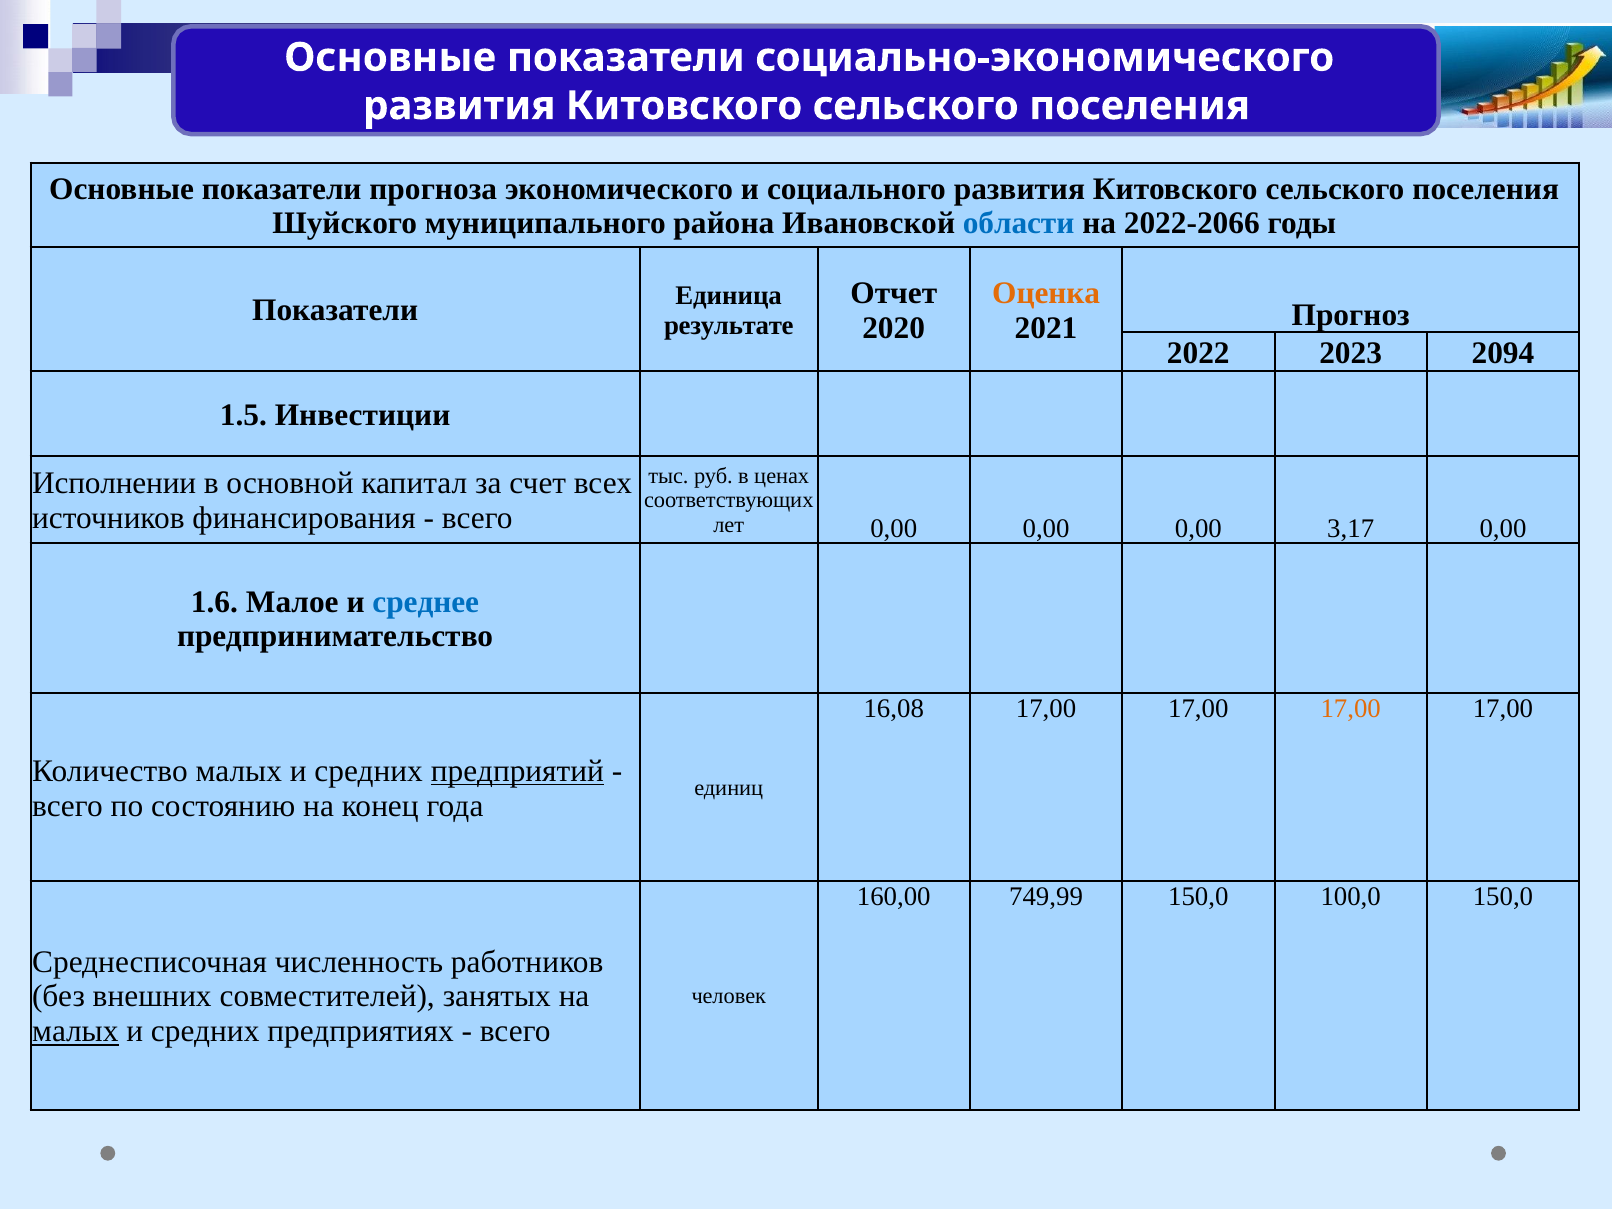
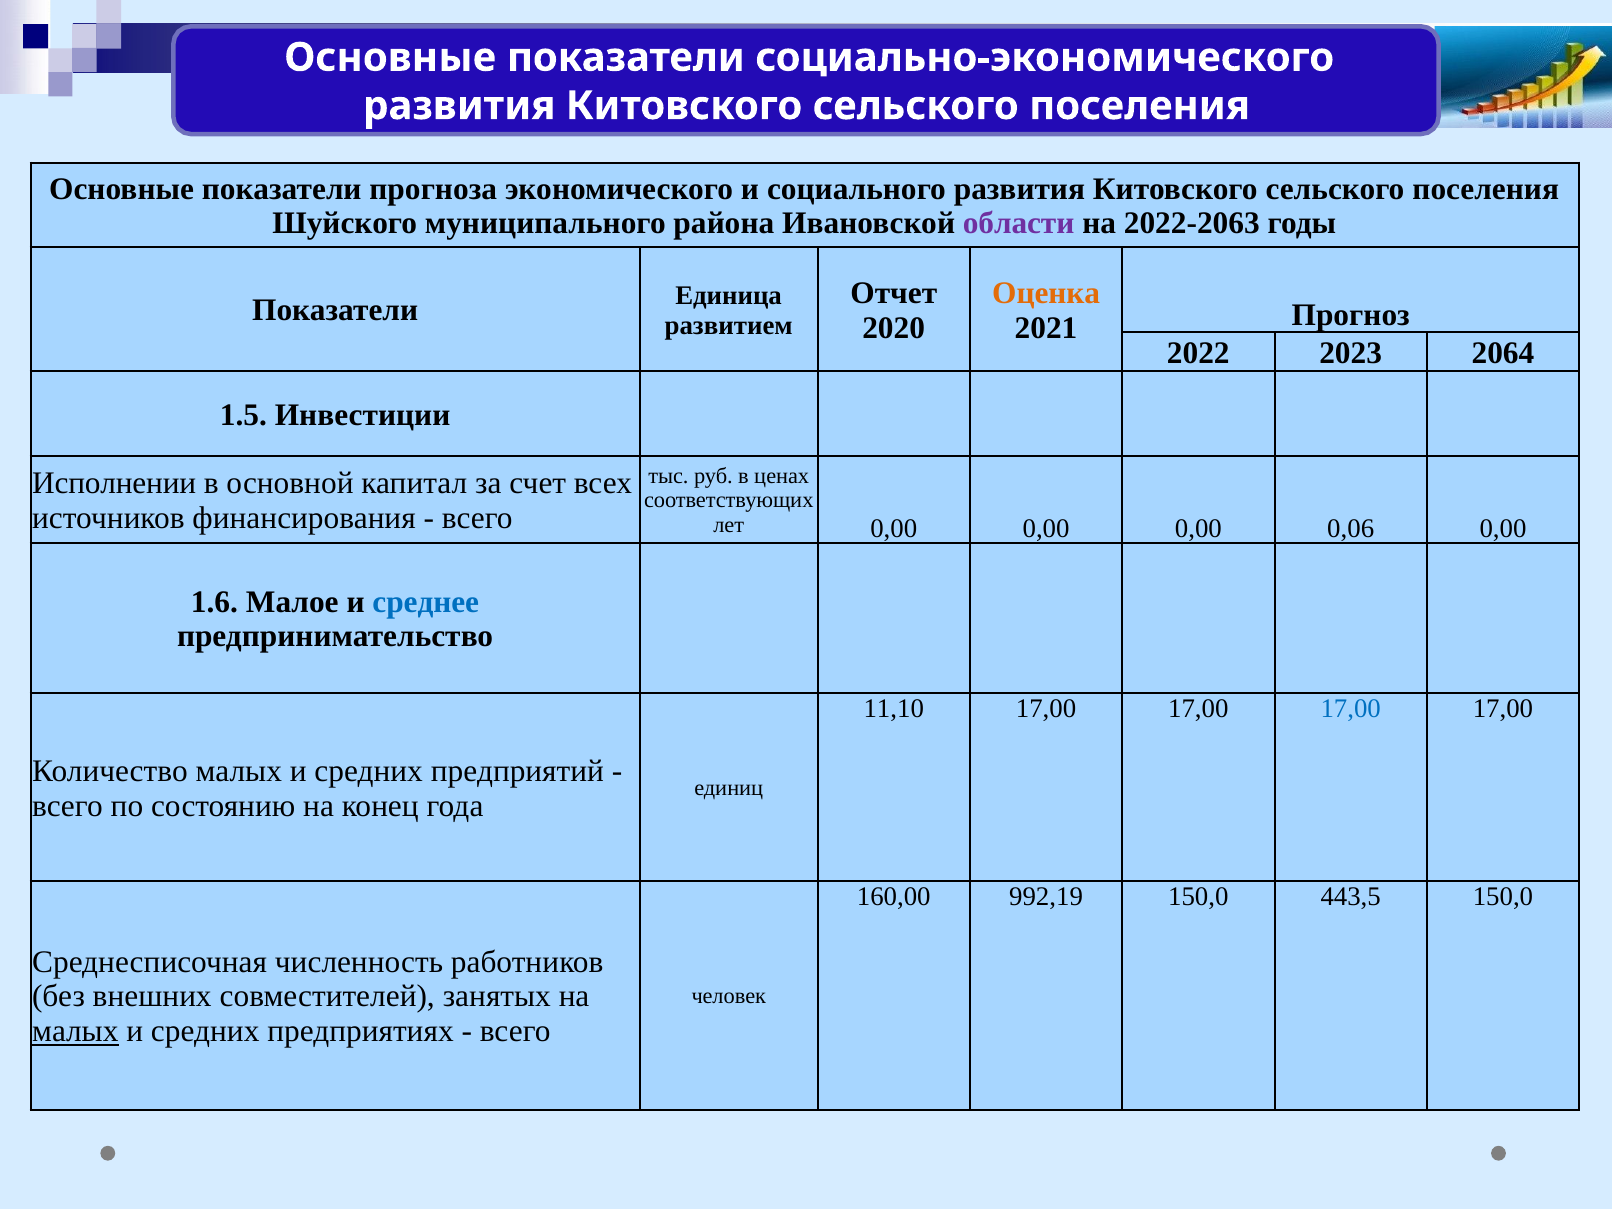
области colour: blue -> purple
2022-2066: 2022-2066 -> 2022-2063
результате: результате -> развитием
2094: 2094 -> 2064
3,17: 3,17 -> 0,06
16,08: 16,08 -> 11,10
17,00 at (1351, 708) colour: orange -> blue
предприятий underline: present -> none
749,99: 749,99 -> 992,19
100,0: 100,0 -> 443,5
